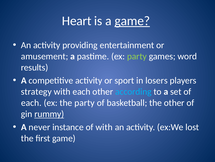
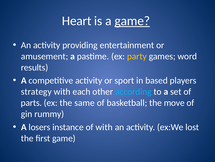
party at (137, 56) colour: light green -> yellow
losers: losers -> based
each at (31, 102): each -> parts
the party: party -> same
the other: other -> move
rummy underline: present -> none
never: never -> losers
